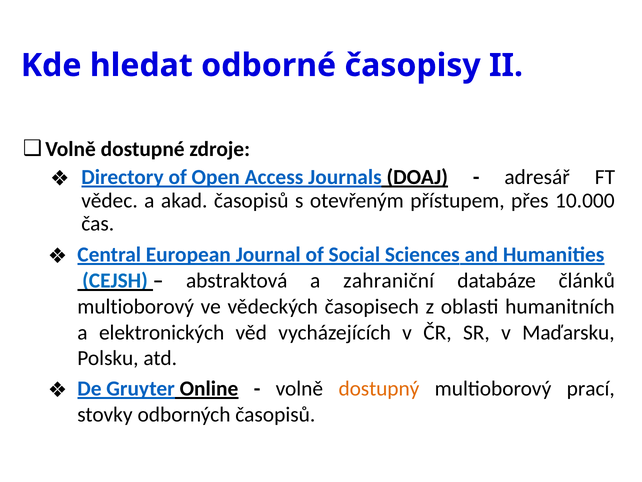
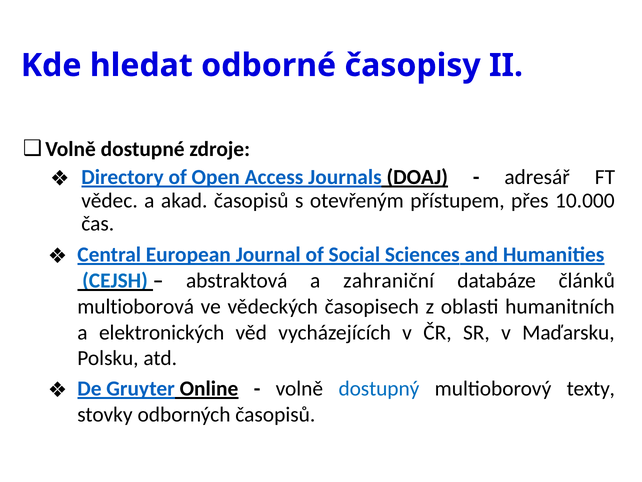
multioborový at (136, 307): multioborový -> multioborová
dostupný colour: orange -> blue
prací: prací -> texty
